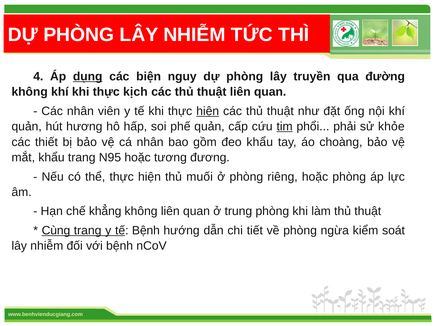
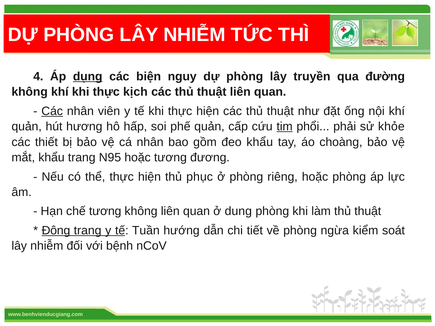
Các at (52, 111) underline: none -> present
hiện at (208, 111) underline: present -> none
muối: muối -> phục
chế khẳng: khẳng -> tương
trung: trung -> dung
Cùng: Cùng -> Đông
tế Bệnh: Bệnh -> Tuần
